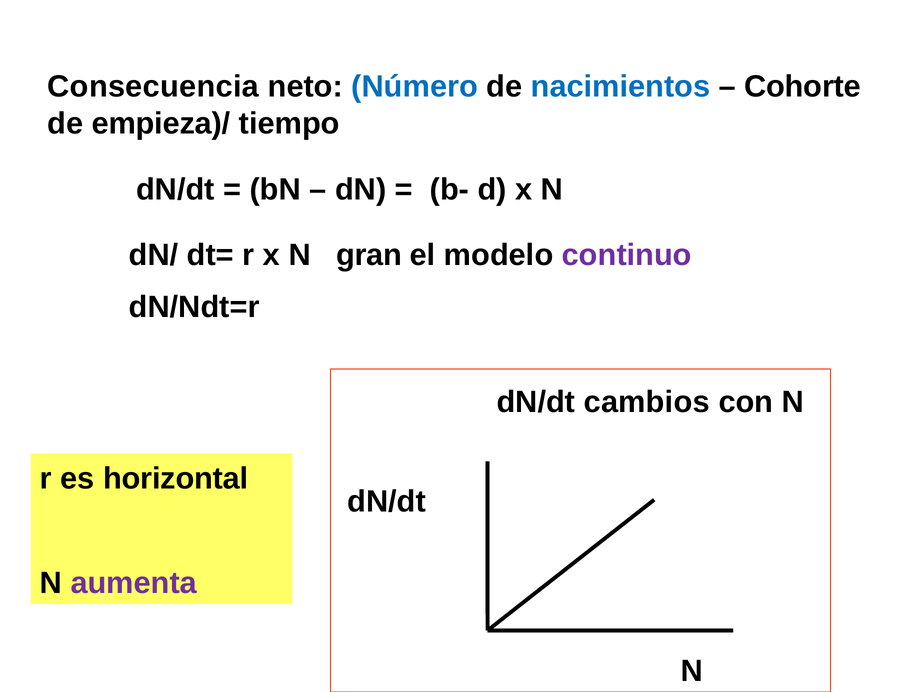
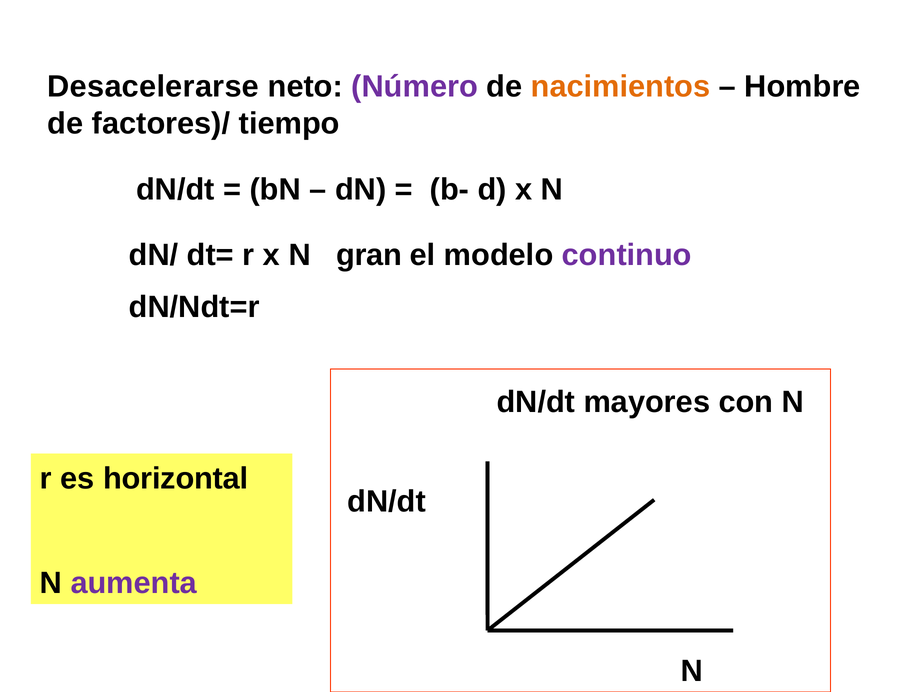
Consecuencia: Consecuencia -> Desacelerarse
Número colour: blue -> purple
nacimientos colour: blue -> orange
Cohorte: Cohorte -> Hombre
empieza)/: empieza)/ -> factores)/
cambios: cambios -> mayores
